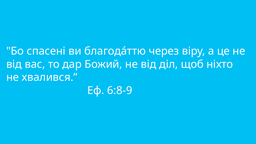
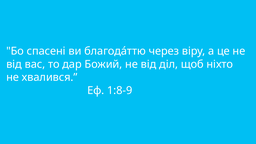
6:8-9: 6:8-9 -> 1:8-9
